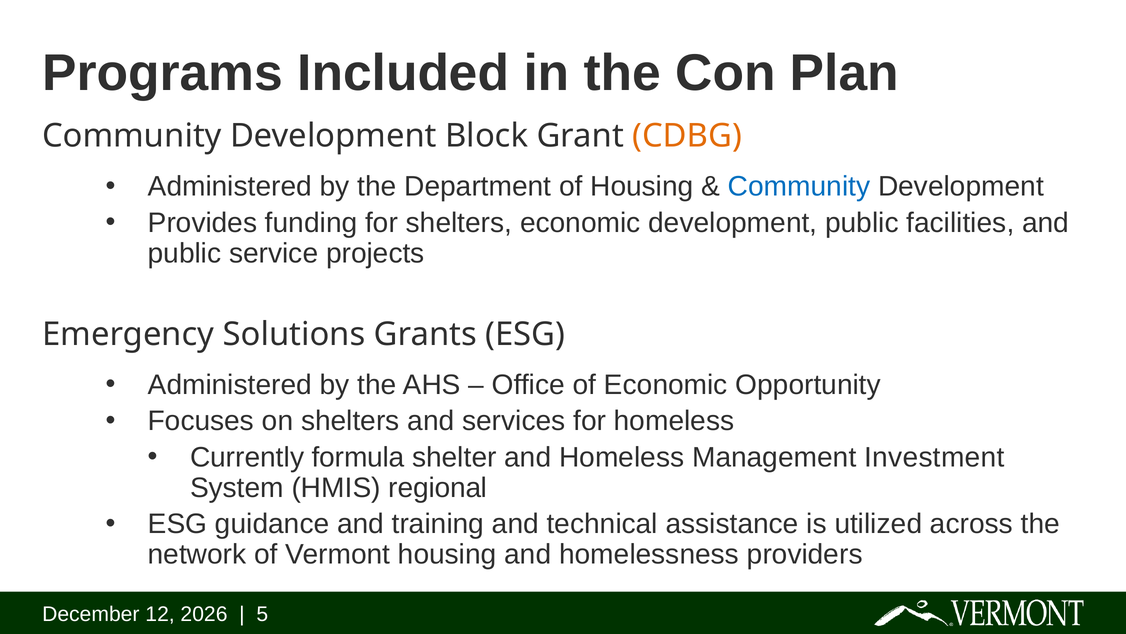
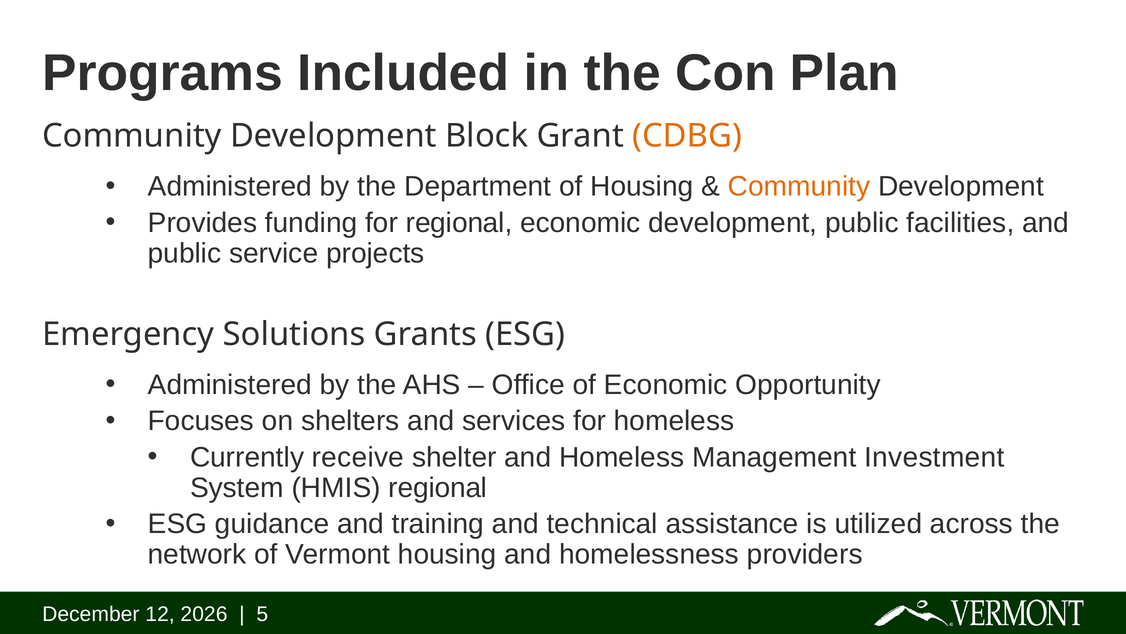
Community at (799, 186) colour: blue -> orange
for shelters: shelters -> regional
formula: formula -> receive
